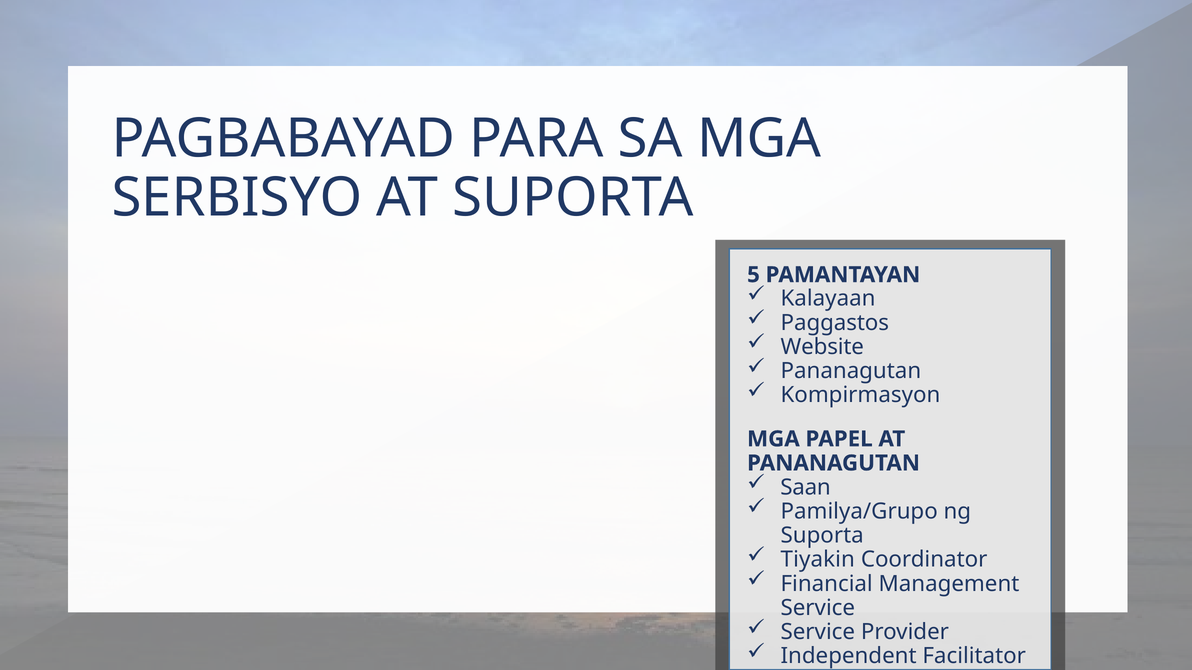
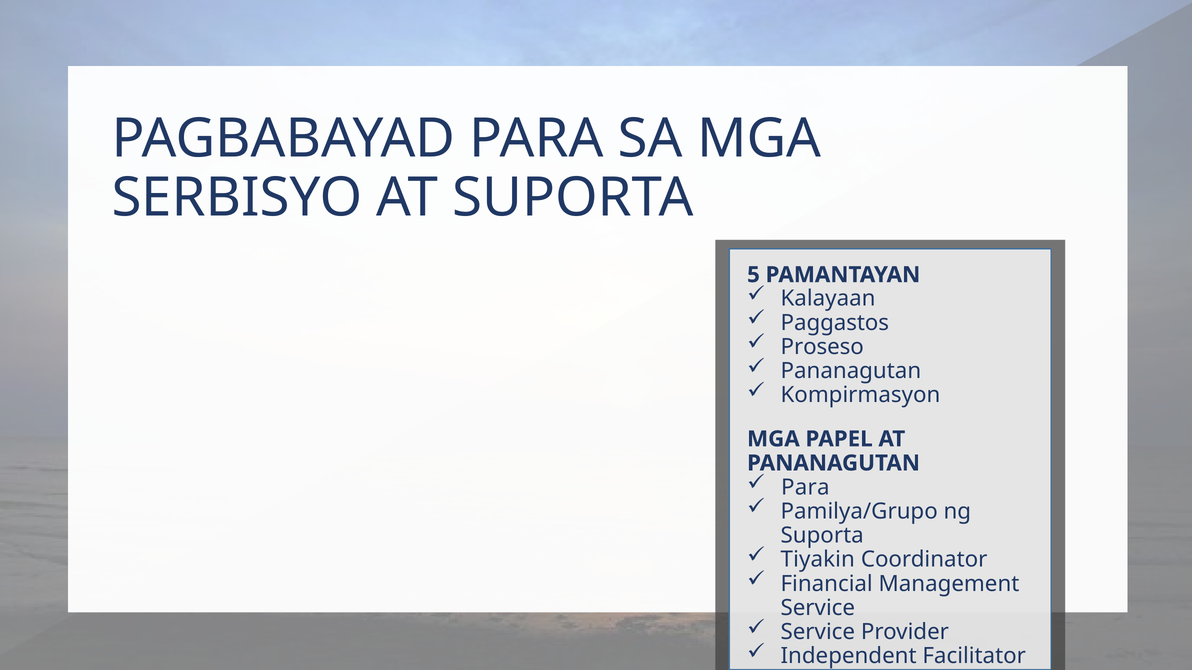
Website: Website -> Proseso
Saan at (806, 488): Saan -> Para
